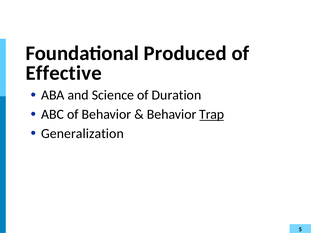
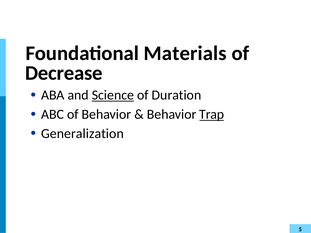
Produced: Produced -> Materials
Effective: Effective -> Decrease
Science underline: none -> present
